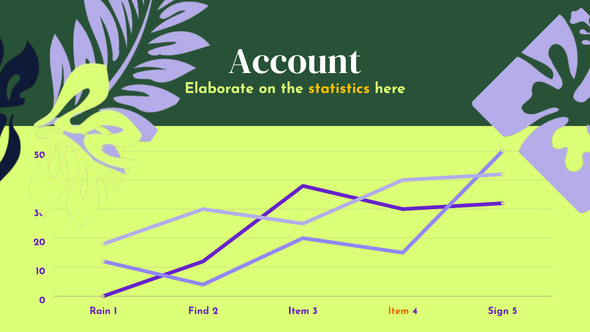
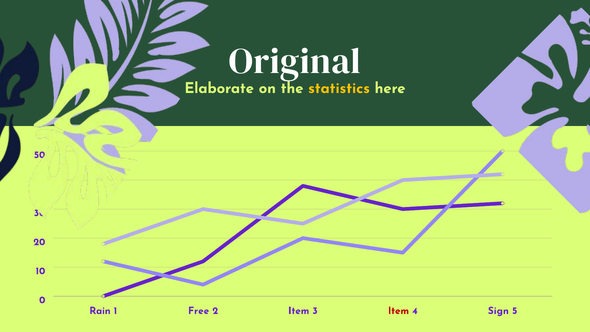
Account: Account -> Original
Find: Find -> Free
Item at (398, 311) colour: orange -> red
